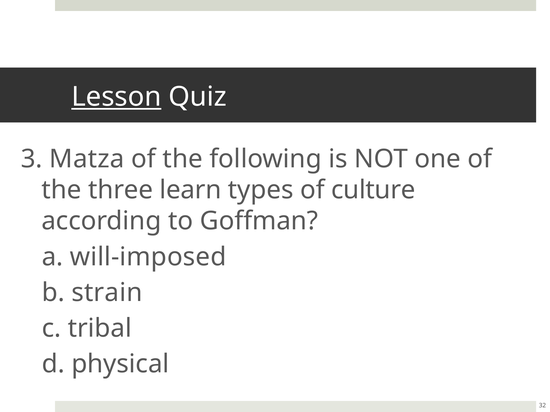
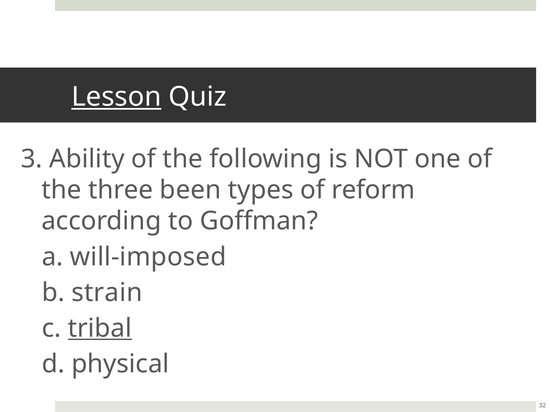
Matza: Matza -> Ability
learn: learn -> been
culture: culture -> reform
tribal underline: none -> present
